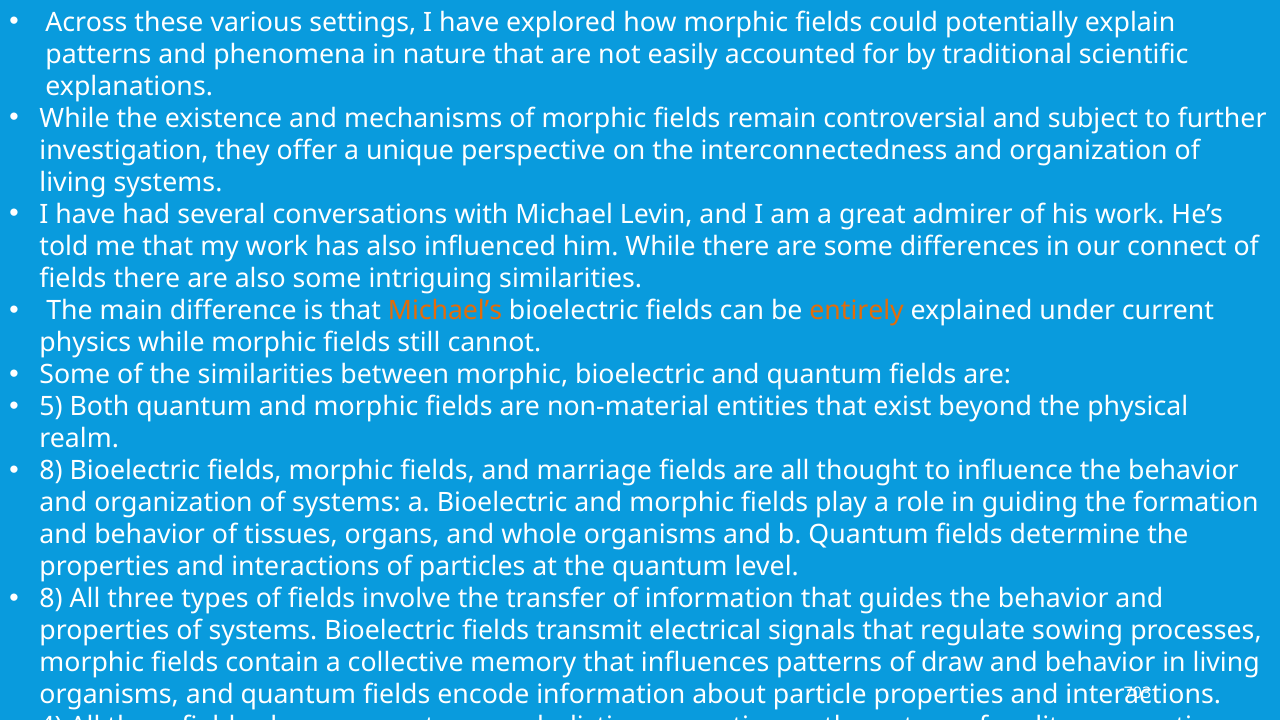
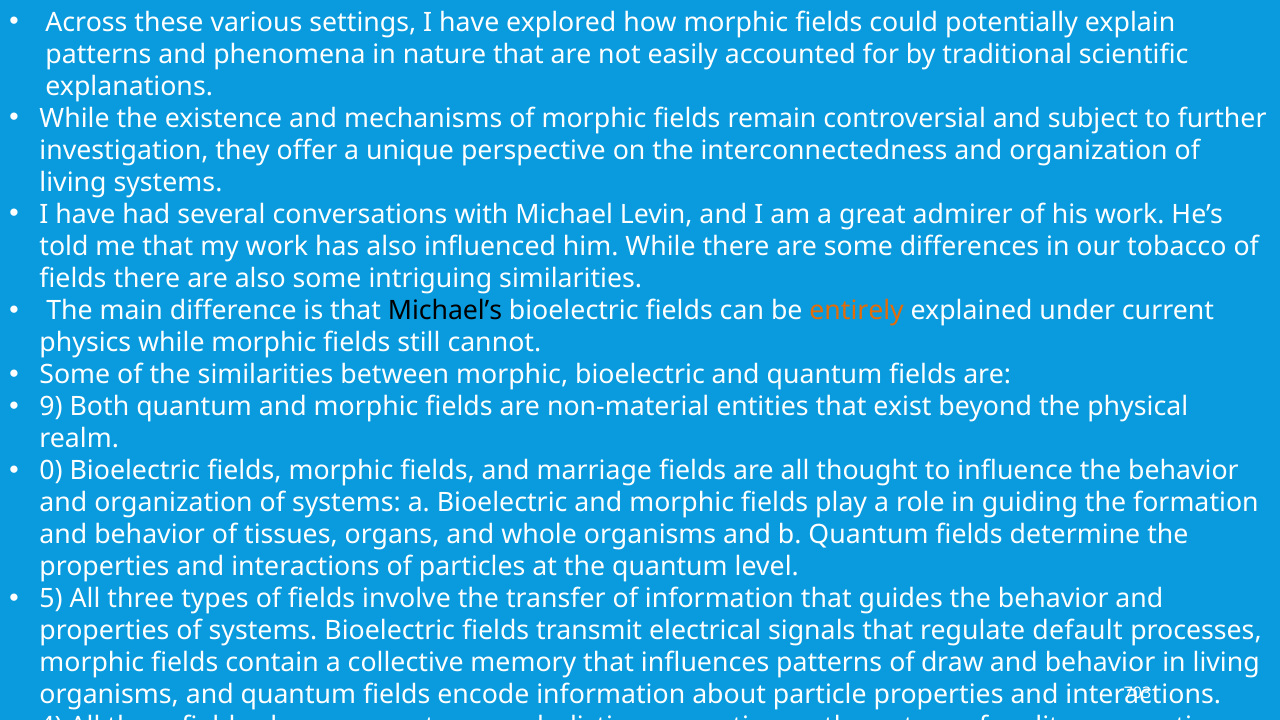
our connect: connect -> tobacco
Michael’s colour: orange -> black
5: 5 -> 9
8 at (51, 471): 8 -> 0
8 at (51, 599): 8 -> 5
sowing: sowing -> default
